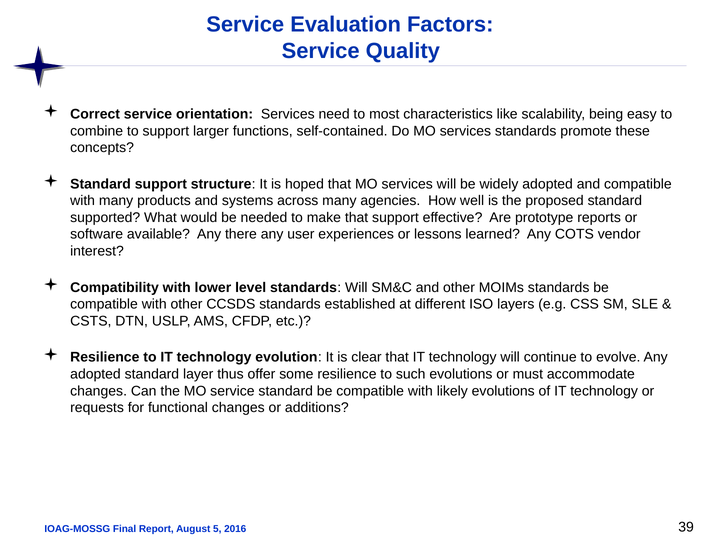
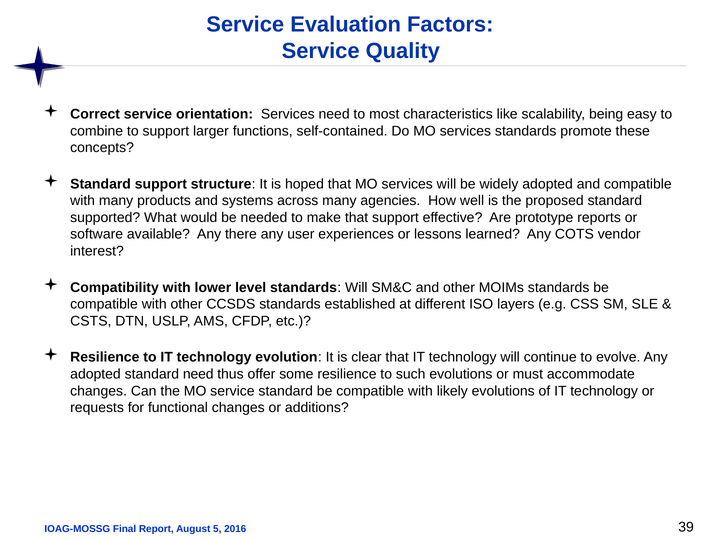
standard layer: layer -> need
